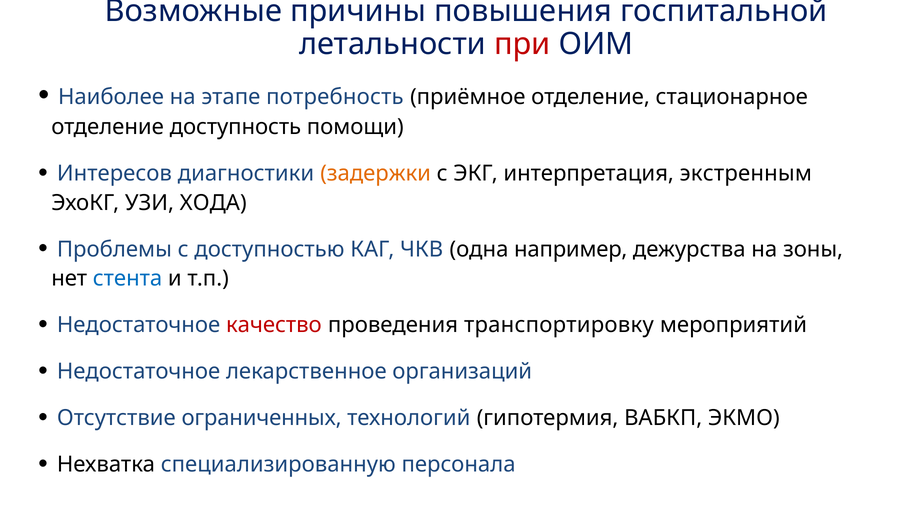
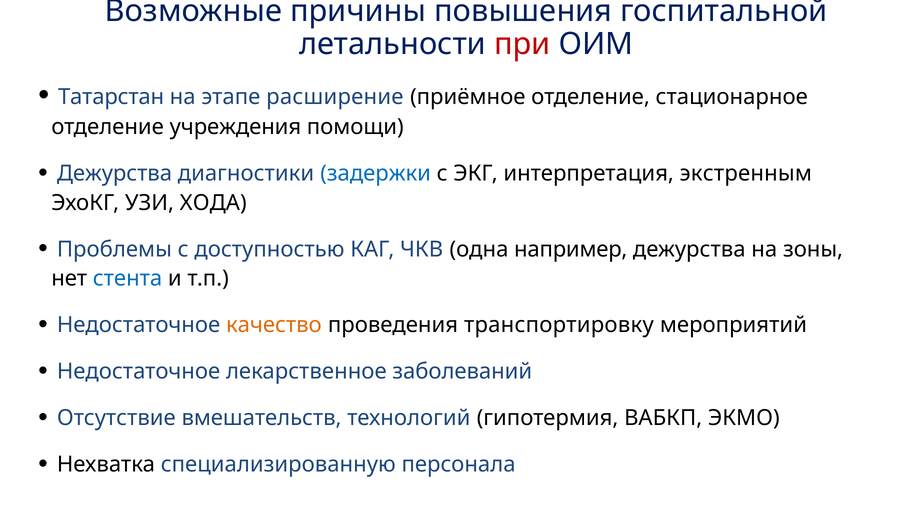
Наиболее: Наиболее -> Татарстан
потребность: потребность -> расширение
доступность: доступность -> учреждения
Интересов at (114, 173): Интересов -> Дежурства
задержки colour: orange -> blue
качество colour: red -> orange
организаций: организаций -> заболеваний
ограниченных: ограниченных -> вмешательств
